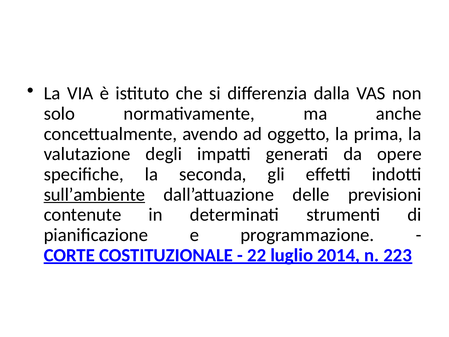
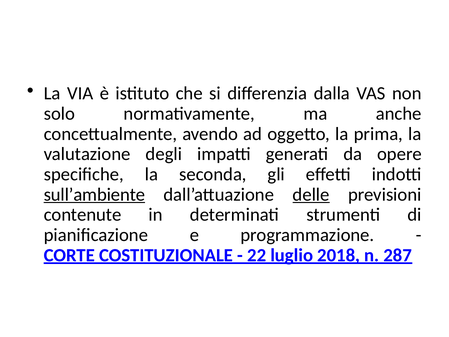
delle underline: none -> present
2014: 2014 -> 2018
223: 223 -> 287
